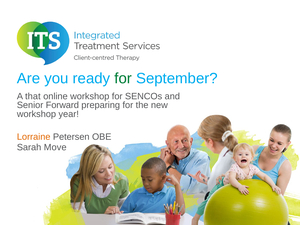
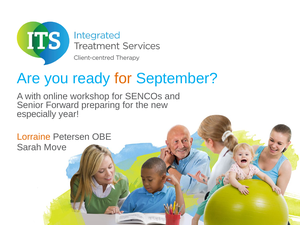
for at (123, 78) colour: green -> orange
that: that -> with
workshop at (36, 114): workshop -> especially
